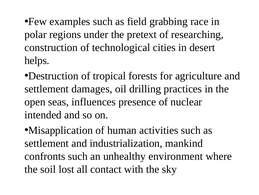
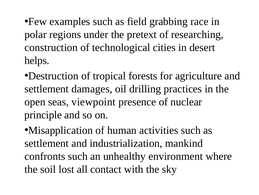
influences: influences -> viewpoint
intended: intended -> principle
